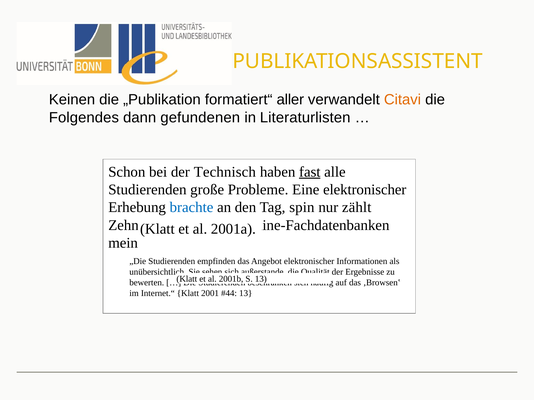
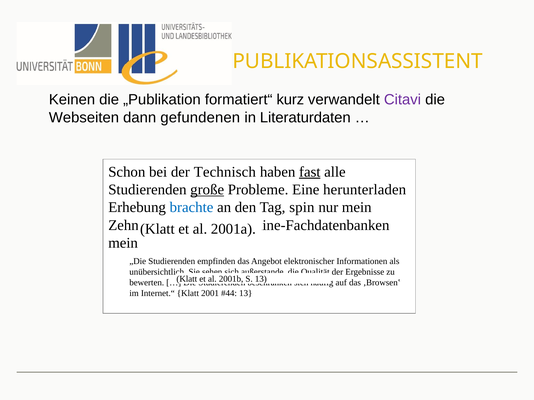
aller: aller -> kurz
Citavi colour: orange -> purple
Folgendes: Folgendes -> Webseiten
Literaturlisten: Literaturlisten -> Literaturdaten
große underline: none -> present
Eine elektronischer: elektronischer -> herunterladen
nur zählt: zählt -> mein
